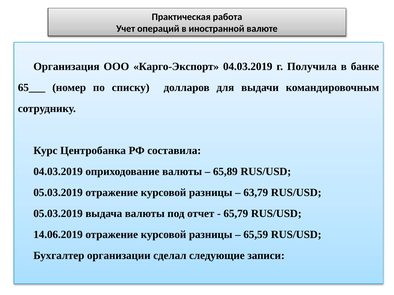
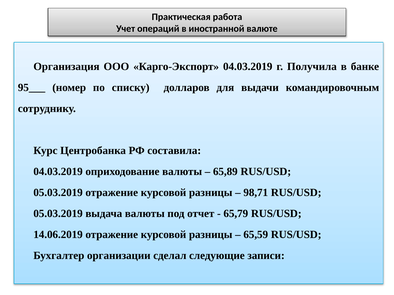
65___: 65___ -> 95___
63,79: 63,79 -> 98,71
